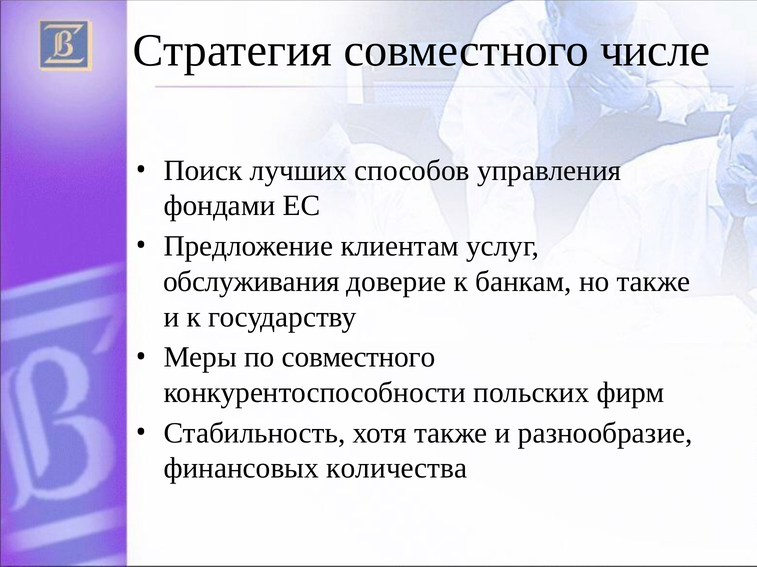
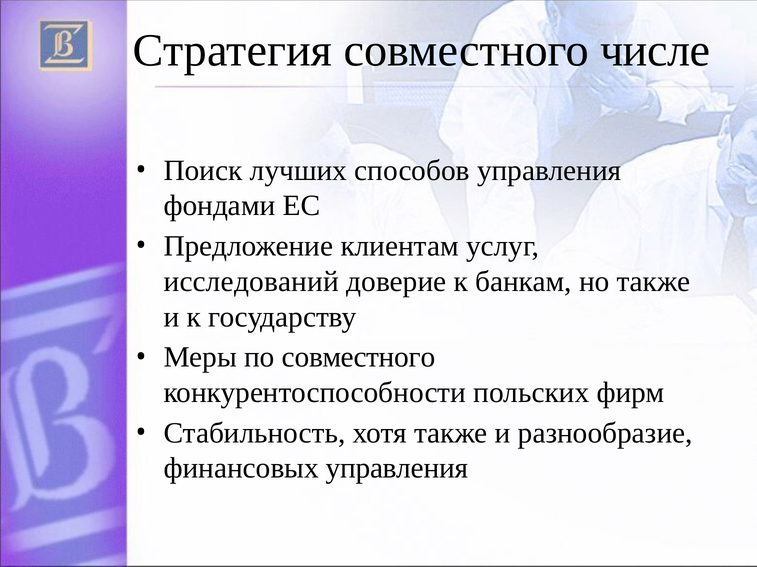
обслуживания: обслуживания -> исследований
финансовых количества: количества -> управления
